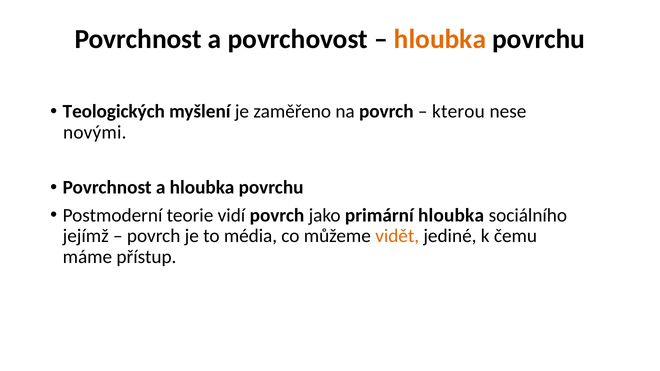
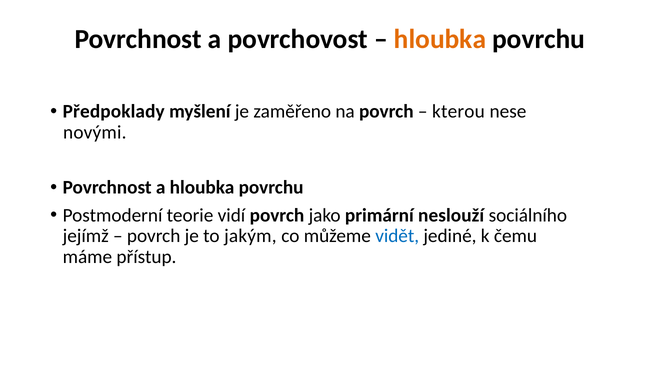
Teologických: Teologických -> Předpoklady
primární hloubka: hloubka -> neslouží
média: média -> jakým
vidět colour: orange -> blue
